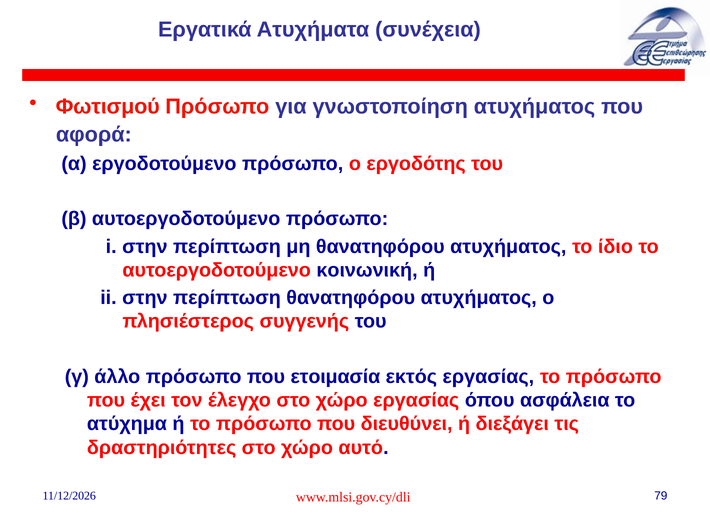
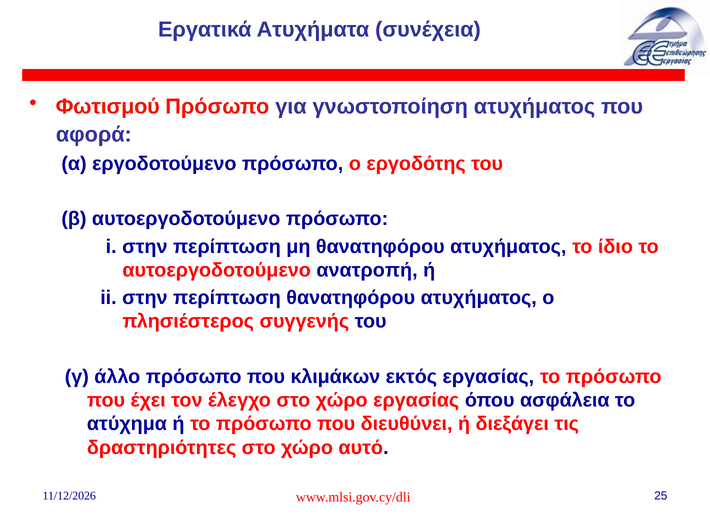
κοινωνική: κοινωνική -> ανατροπή
ετοιμασία: ετοιμασία -> κλιμάκων
79: 79 -> 25
